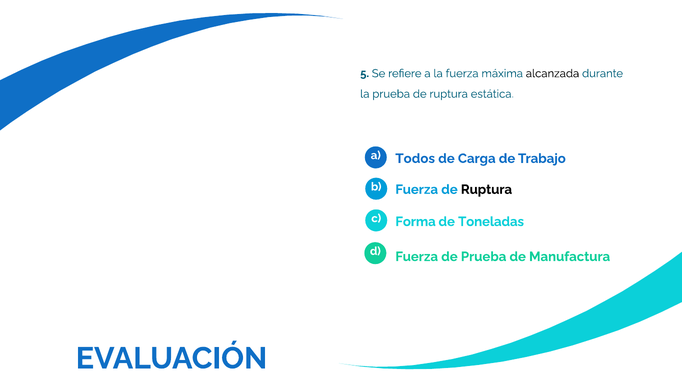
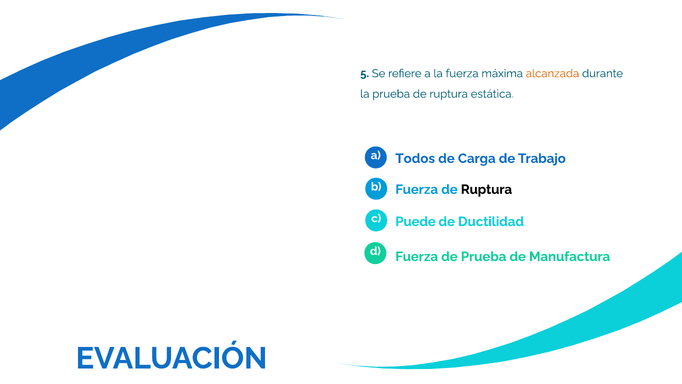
alcanzada colour: black -> orange
Forma: Forma -> Puede
Toneladas: Toneladas -> Ductilidad
